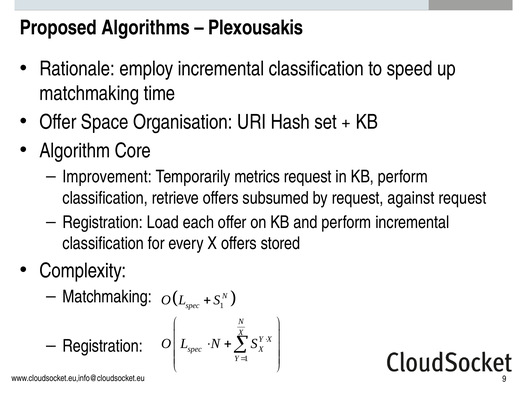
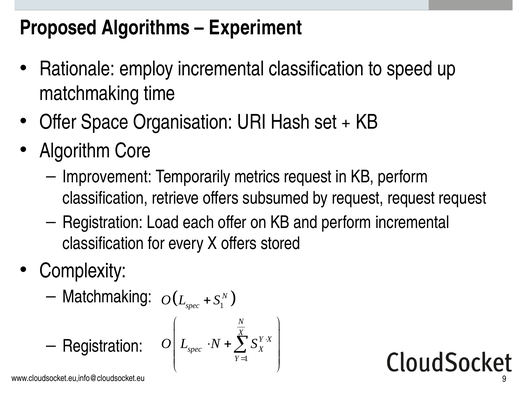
Plexousakis: Plexousakis -> Experiment
by request against: against -> request
